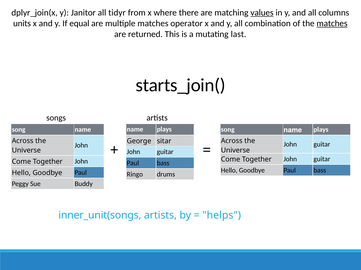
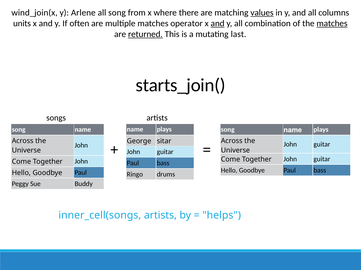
dplyr_join(x: dplyr_join(x -> wind_join(x
Janitor: Janitor -> Arlene
all tidyr: tidyr -> song
equal: equal -> often
and at (218, 23) underline: none -> present
returned underline: none -> present
inner_unit(songs: inner_unit(songs -> inner_cell(songs
